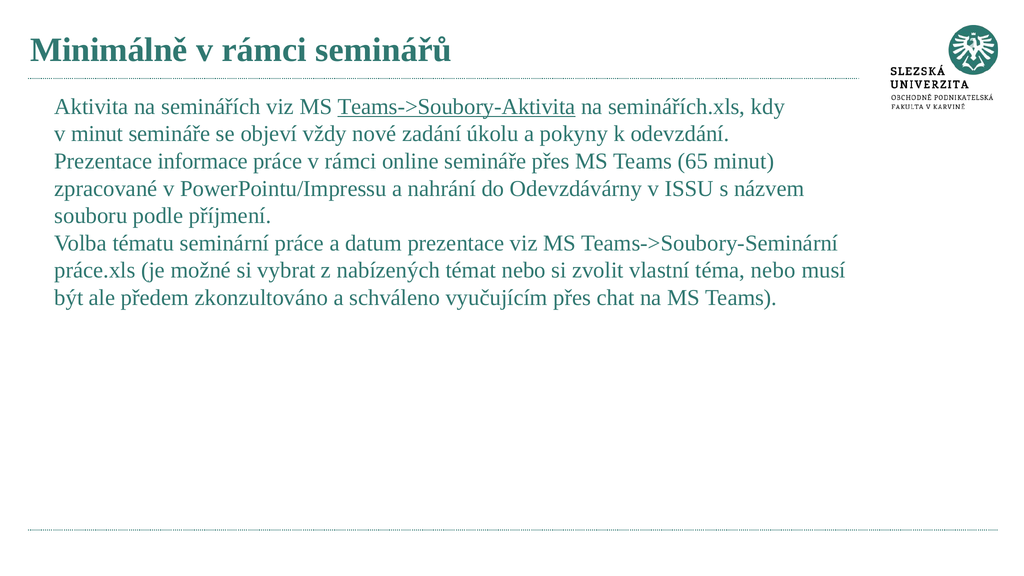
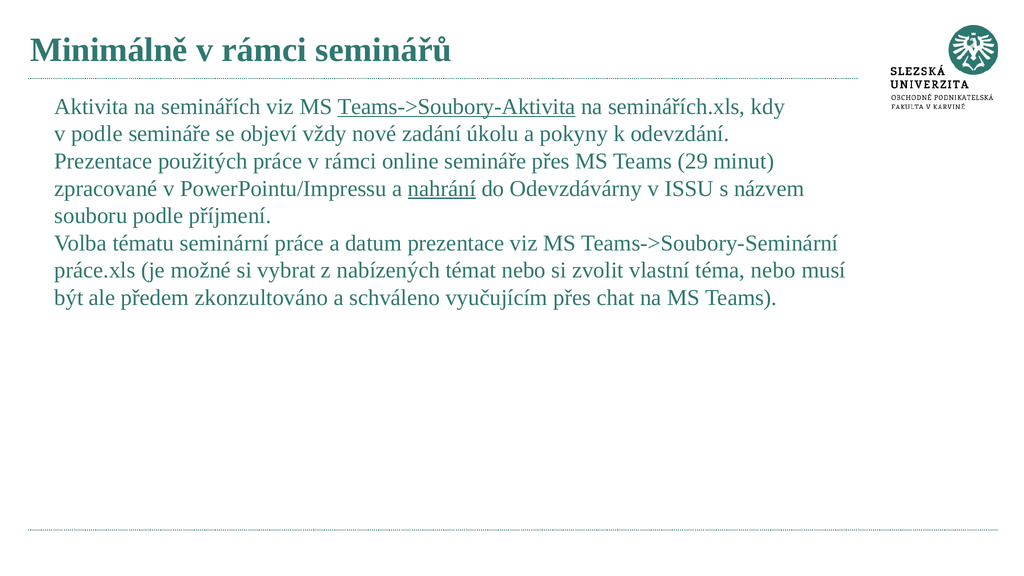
v minut: minut -> podle
informace: informace -> použitých
65: 65 -> 29
nahrání underline: none -> present
